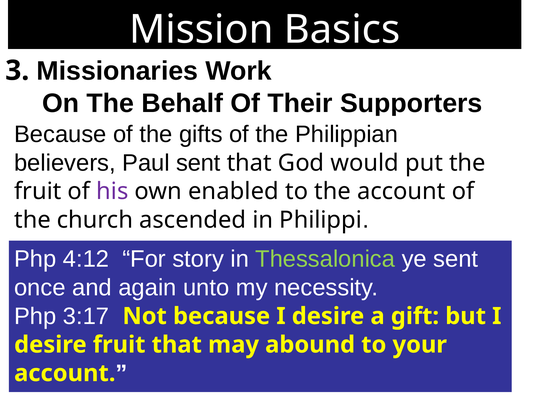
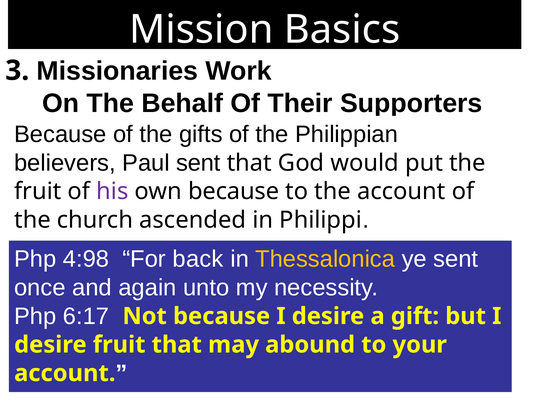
own enabled: enabled -> because
4:12: 4:12 -> 4:98
story: story -> back
Thessalonica colour: light green -> yellow
3:17: 3:17 -> 6:17
